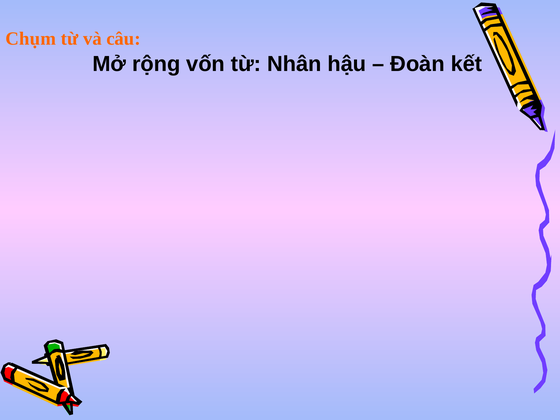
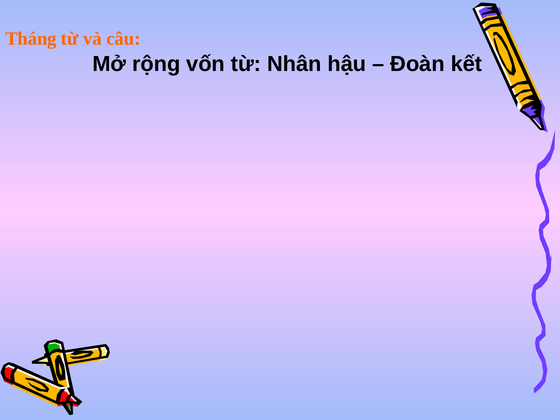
Chụm: Chụm -> Tháng
